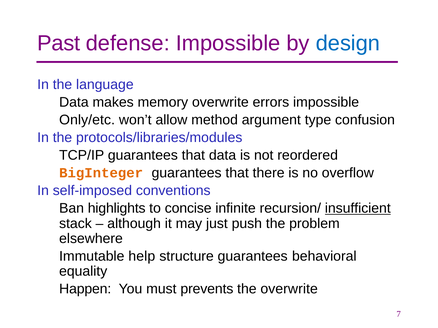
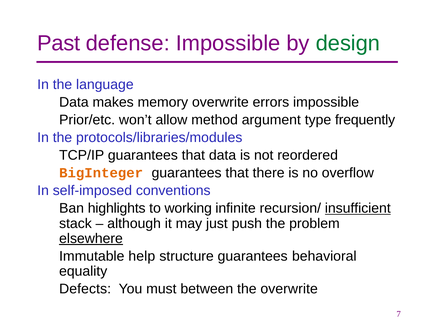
design colour: blue -> green
Only/etc: Only/etc -> Prior/etc
confusion: confusion -> frequently
concise: concise -> working
elsewhere underline: none -> present
Happen: Happen -> Defects
prevents: prevents -> between
